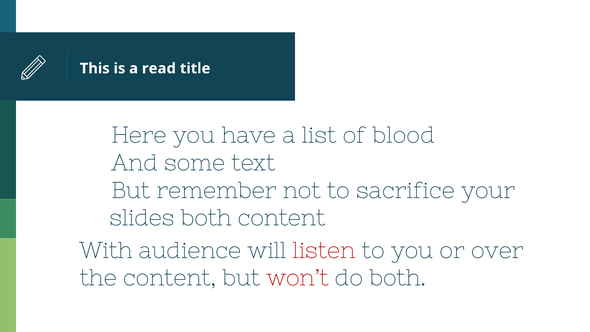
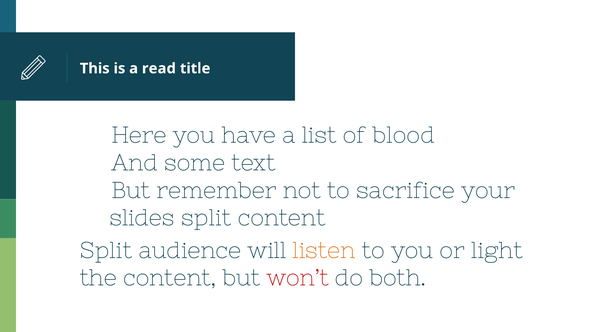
slides both: both -> split
With at (106, 250): With -> Split
listen colour: red -> orange
over: over -> light
